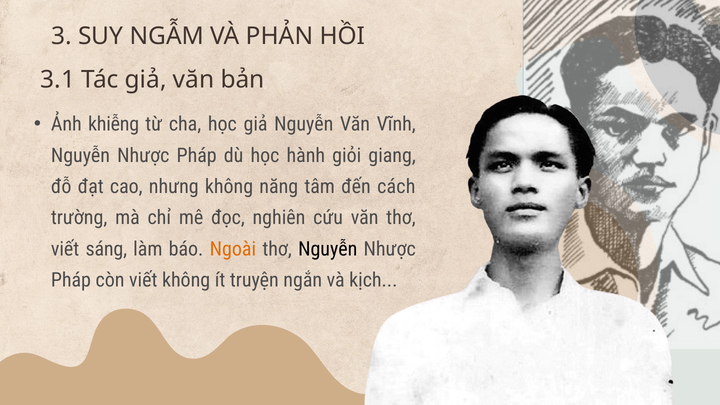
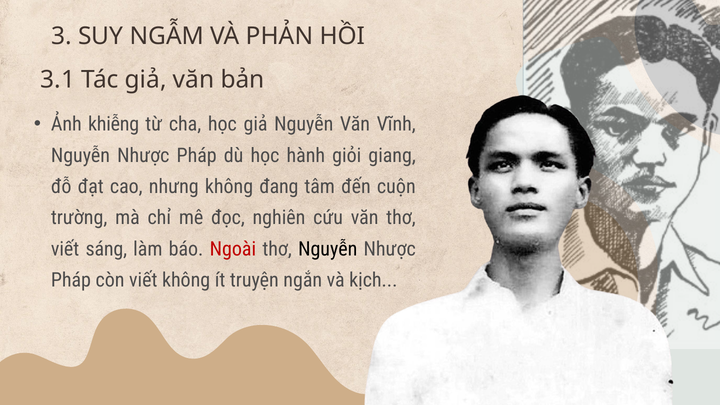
năng: năng -> đang
cách: cách -> cuộn
Ngoài colour: orange -> red
